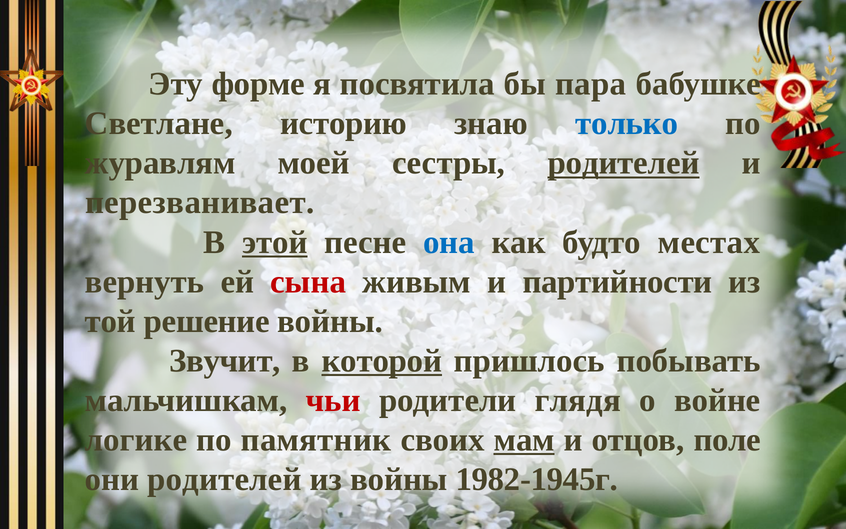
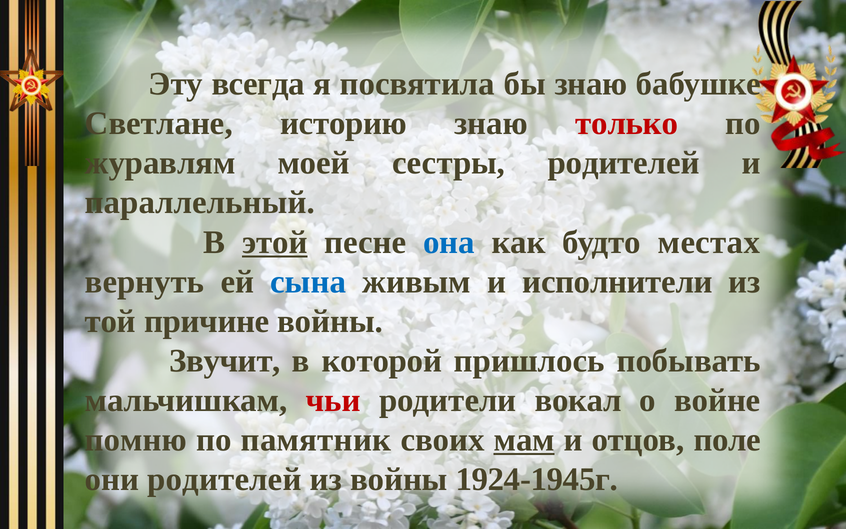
форме: форме -> всегда
бы пара: пара -> знаю
только colour: blue -> red
родителей at (624, 163) underline: present -> none
перезванивает: перезванивает -> параллельный
сына colour: red -> blue
партийности: партийности -> исполнители
решение: решение -> причине
которой underline: present -> none
глядя: глядя -> вокал
логике: логике -> помню
1982-1945г: 1982-1945г -> 1924-1945г
